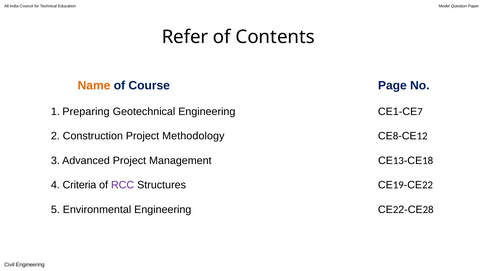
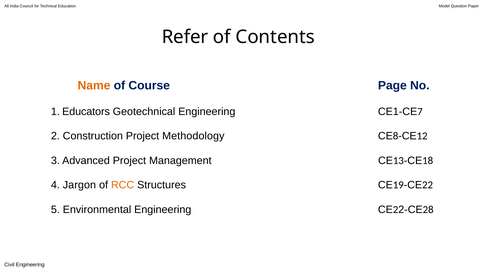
Preparing: Preparing -> Educators
Criteria: Criteria -> Jargon
RCC colour: purple -> orange
